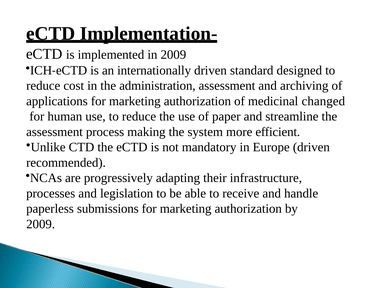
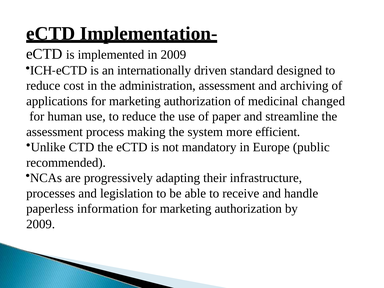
Europe driven: driven -> public
submissions: submissions -> information
